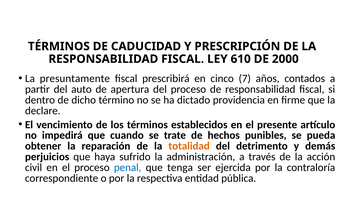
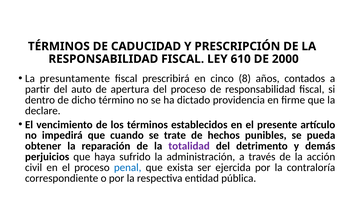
7: 7 -> 8
totalidad colour: orange -> purple
tenga: tenga -> exista
